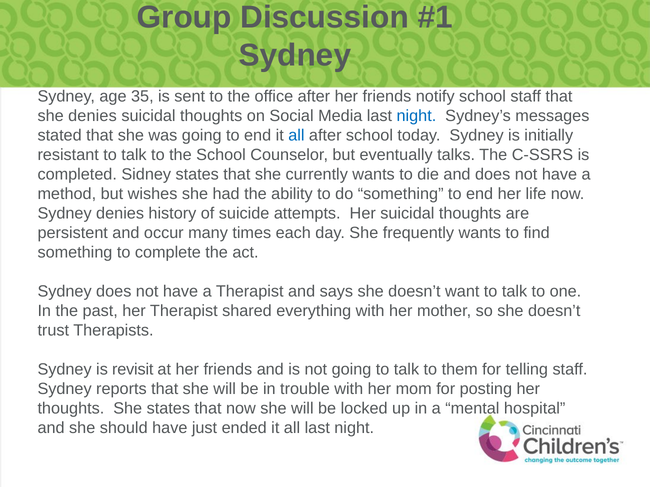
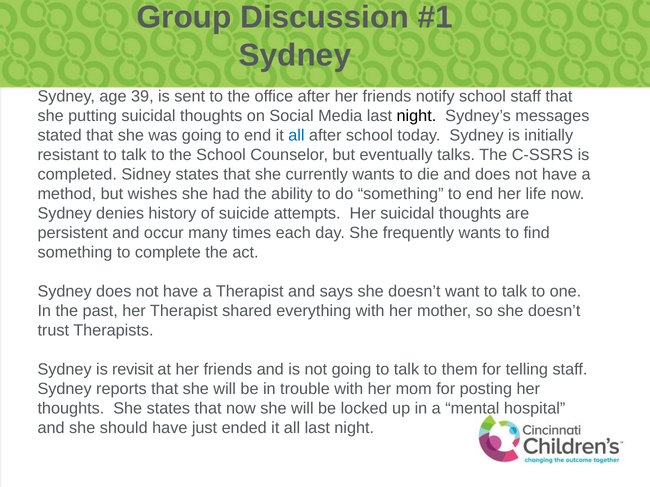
35: 35 -> 39
she denies: denies -> putting
night at (416, 116) colour: blue -> black
